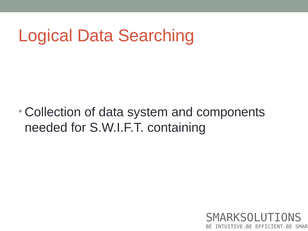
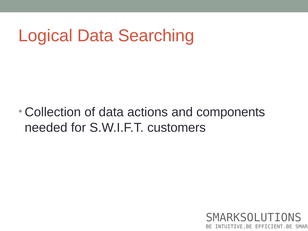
system: system -> actions
containing: containing -> customers
